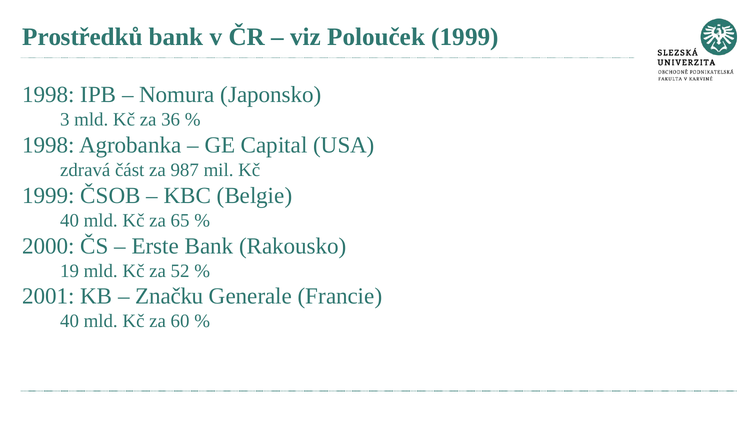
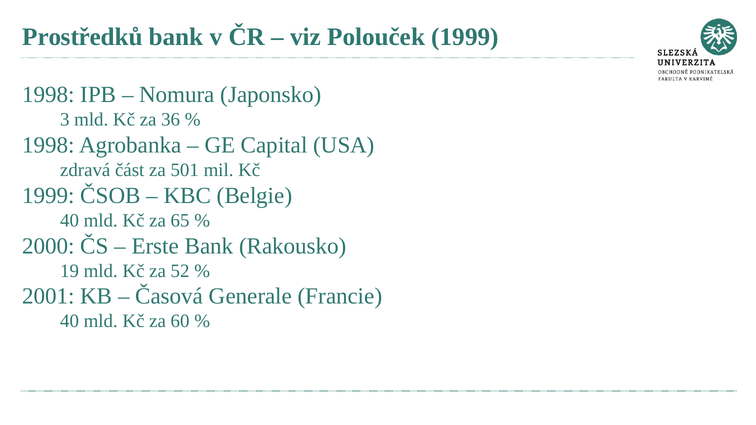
987: 987 -> 501
Značku: Značku -> Časová
